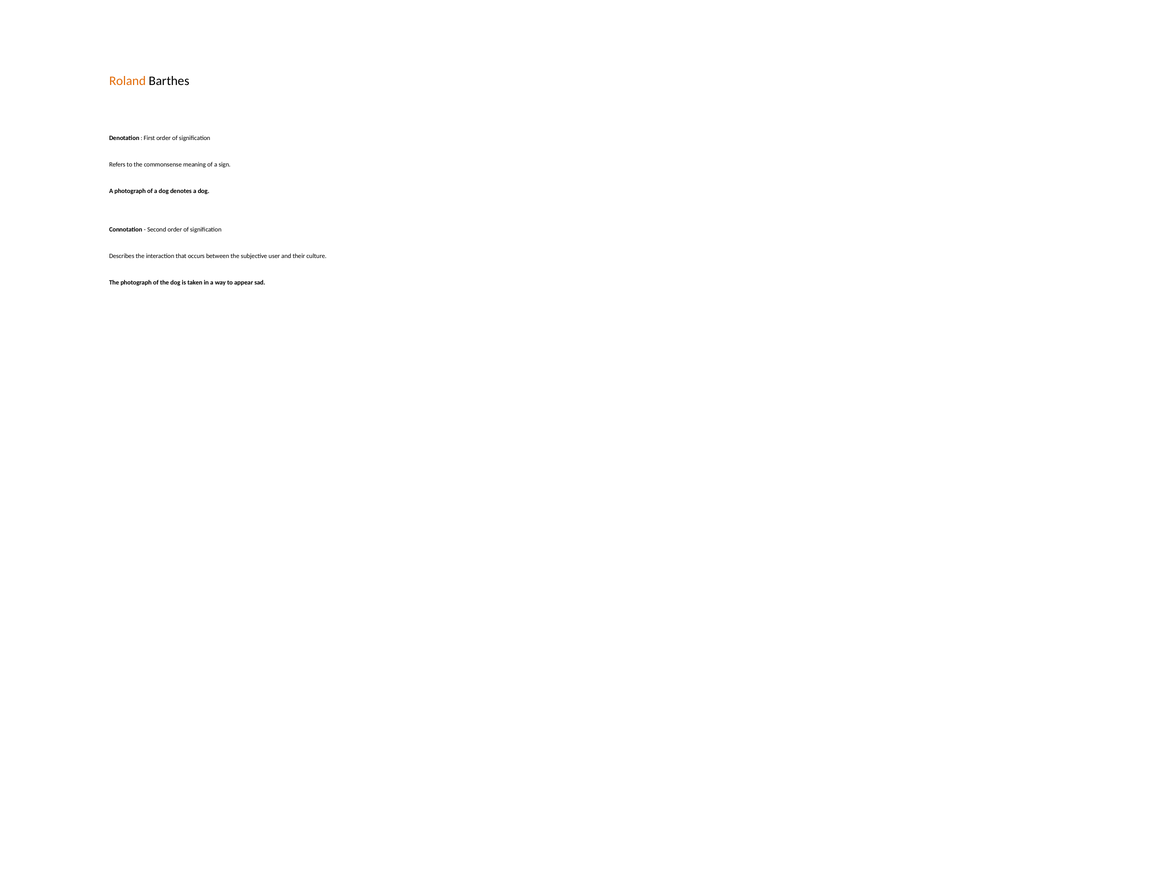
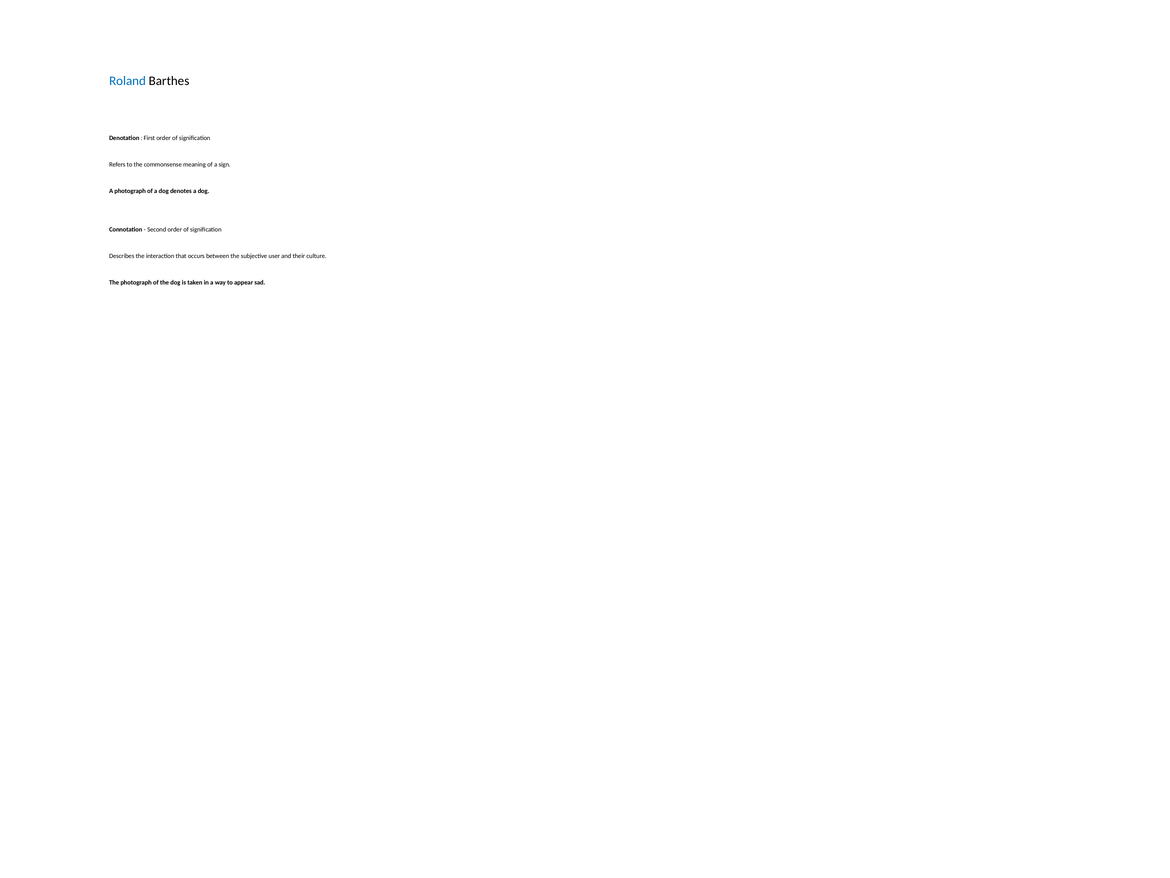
Roland colour: orange -> blue
